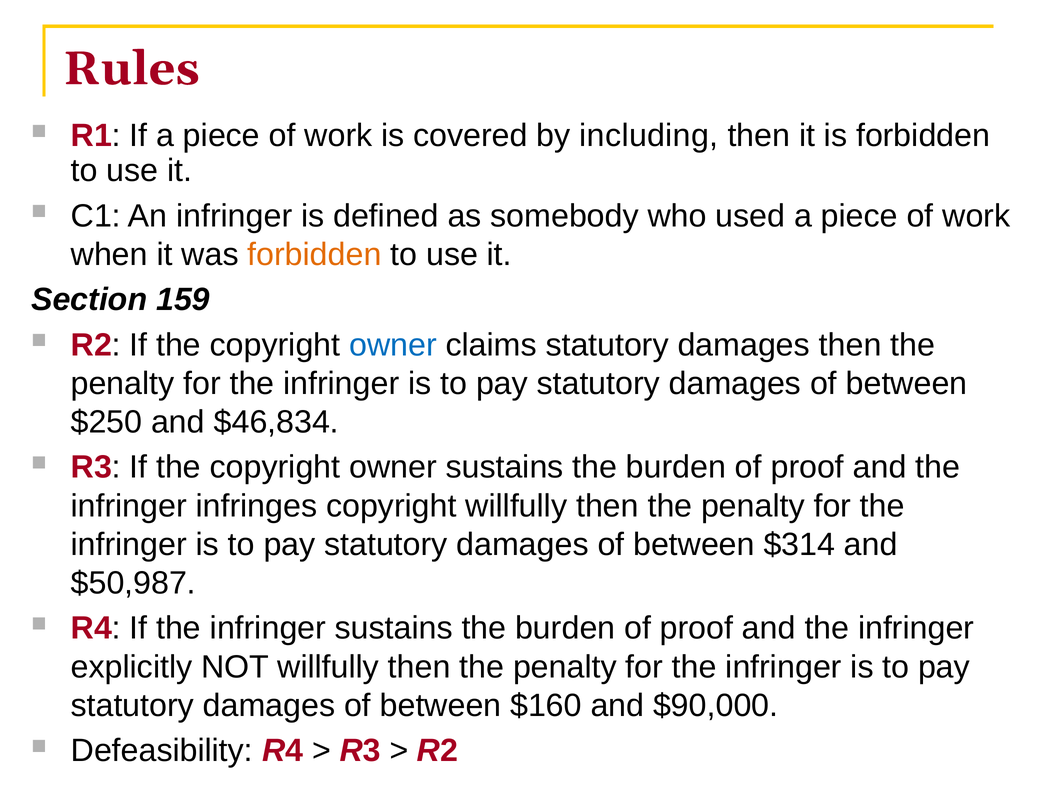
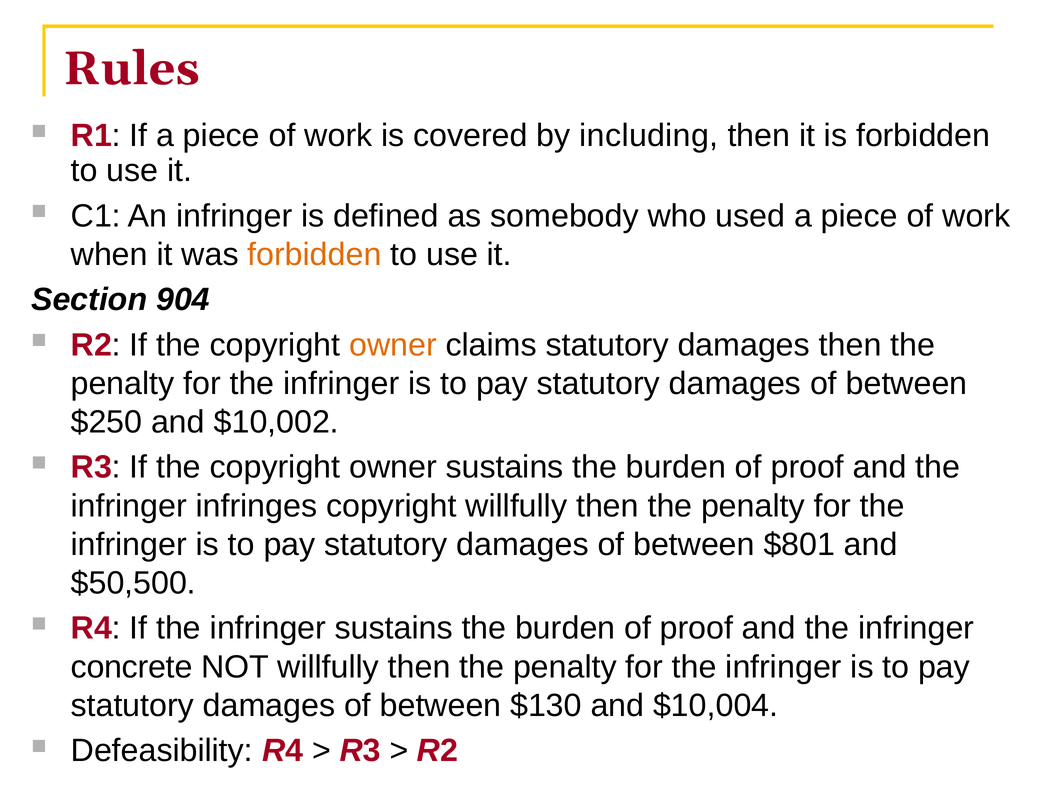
159: 159 -> 904
owner at (393, 345) colour: blue -> orange
$46,834: $46,834 -> $10,002
$314: $314 -> $801
$50,987: $50,987 -> $50,500
explicitly: explicitly -> concrete
$160: $160 -> $130
$90,000: $90,000 -> $10,004
